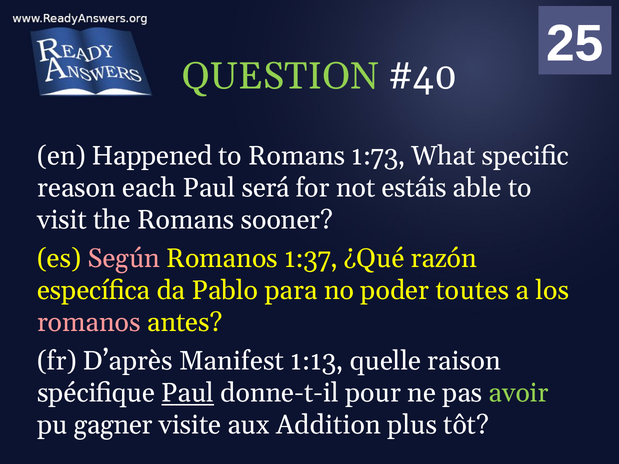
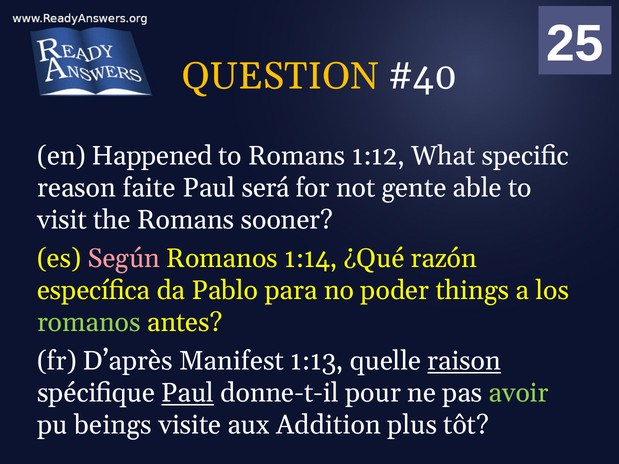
QUESTION colour: light green -> yellow
1:73: 1:73 -> 1:12
each: each -> faite
estáis: estáis -> gente
1:37: 1:37 -> 1:14
toutes: toutes -> things
romanos at (89, 323) colour: pink -> light green
raison underline: none -> present
gagner: gagner -> beings
